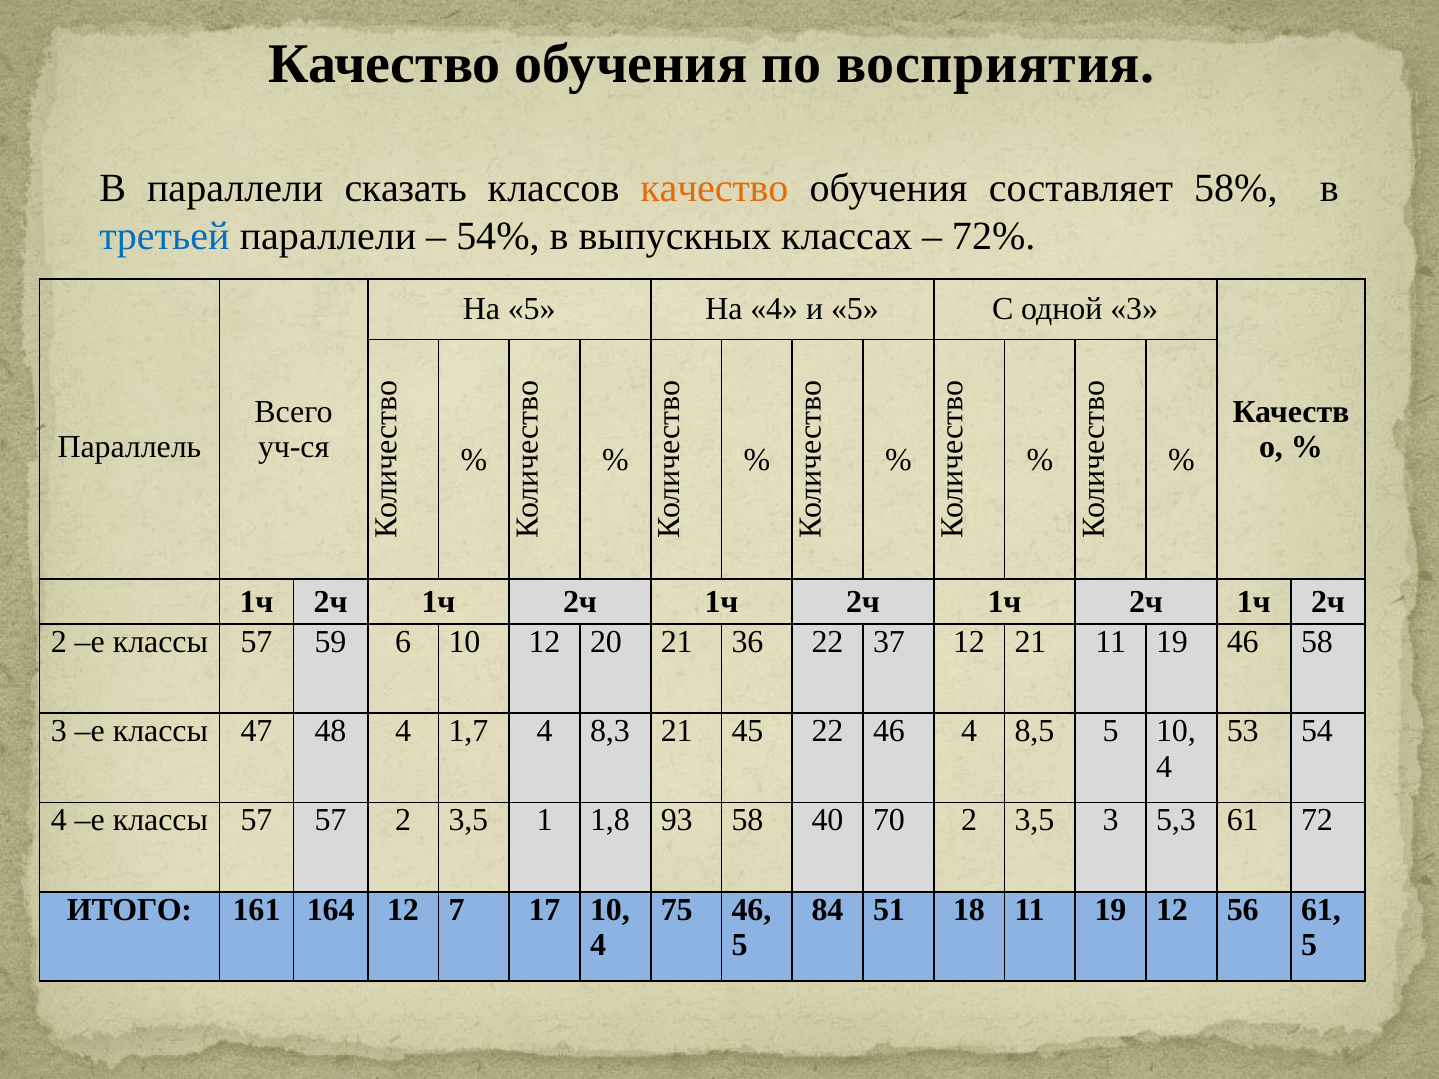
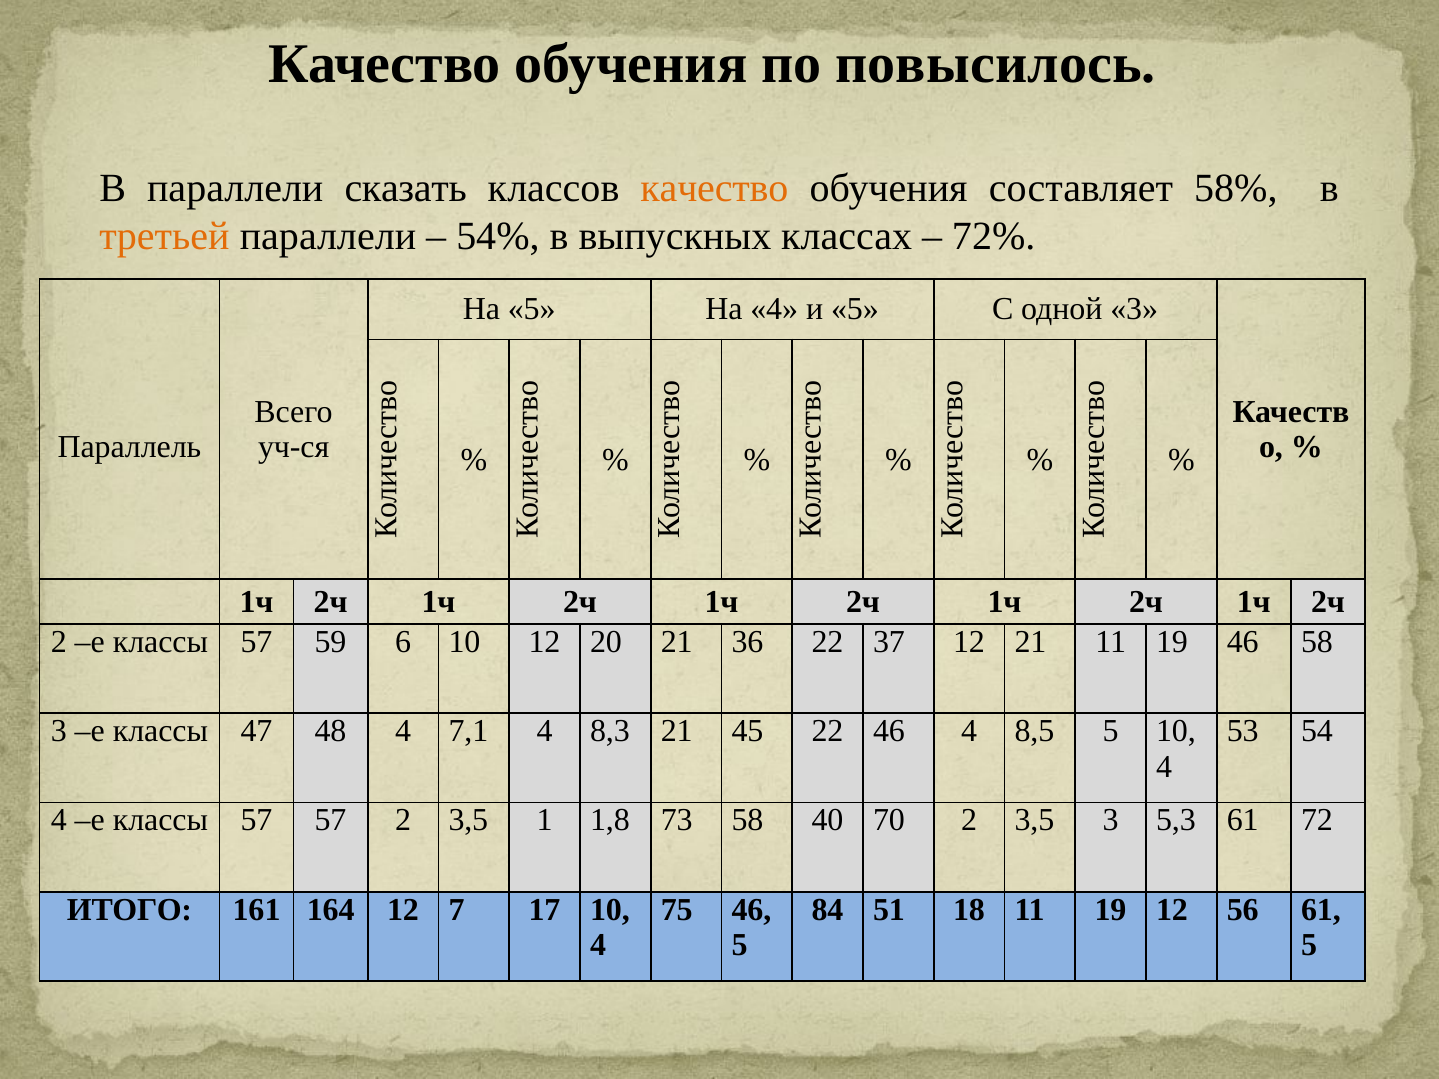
восприятия: восприятия -> повысилось
третьей colour: blue -> orange
1,7: 1,7 -> 7,1
93: 93 -> 73
